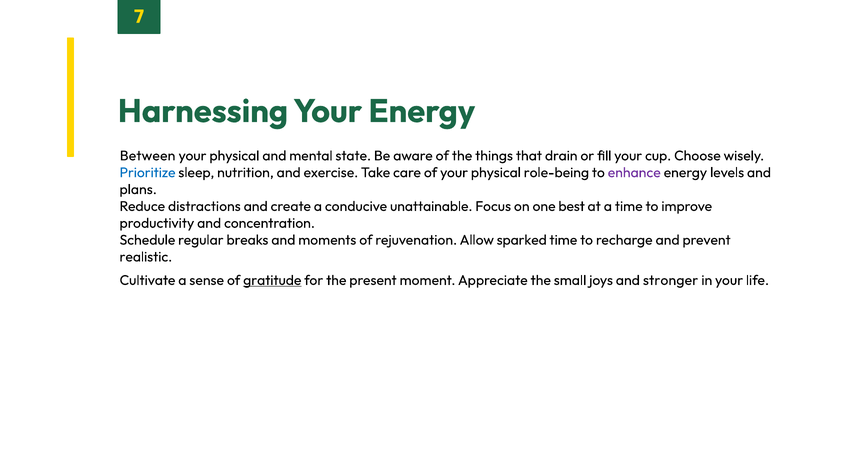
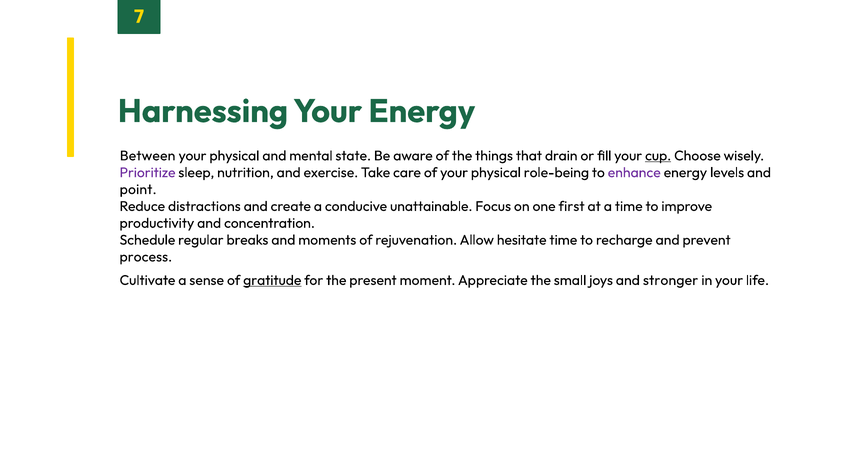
cup underline: none -> present
Prioritize colour: blue -> purple
plans: plans -> point
best: best -> first
sparked: sparked -> hesitate
realistic: realistic -> process
